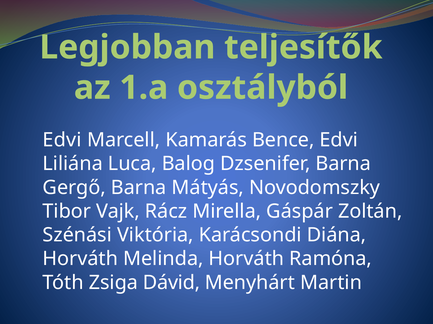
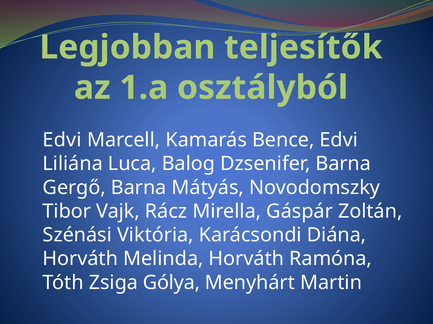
Dávid: Dávid -> Gólya
